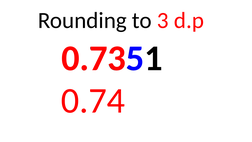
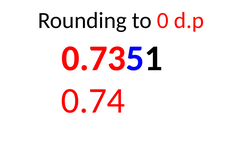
3: 3 -> 0
